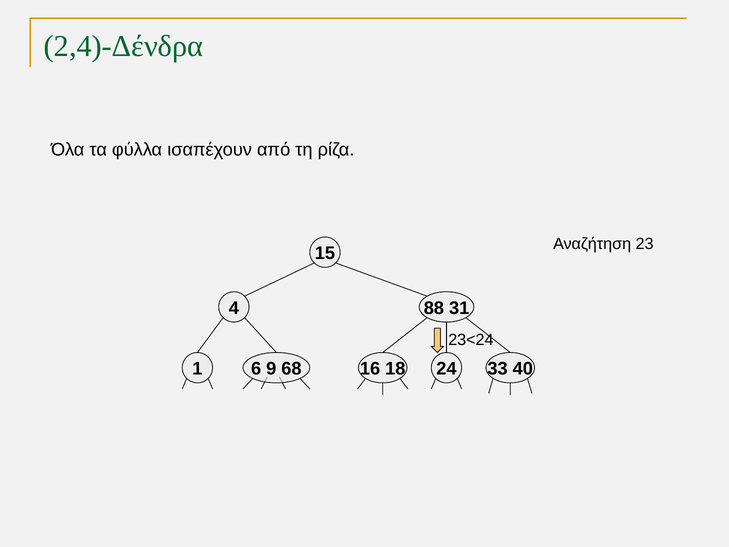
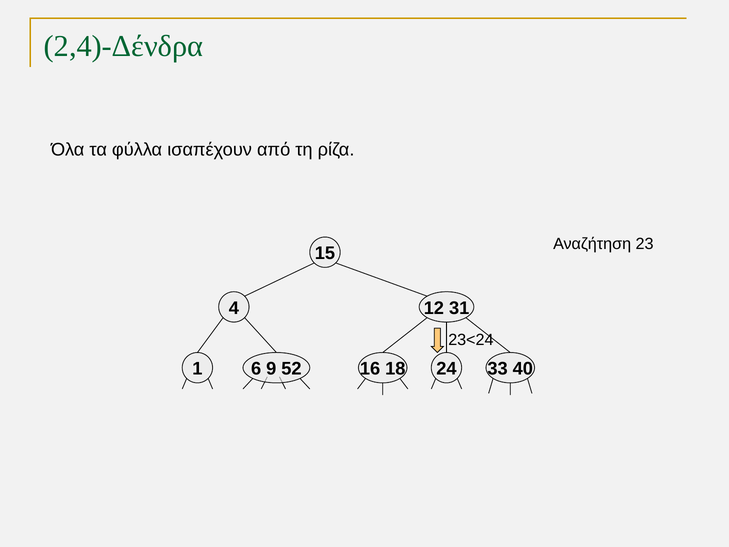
88: 88 -> 12
68: 68 -> 52
